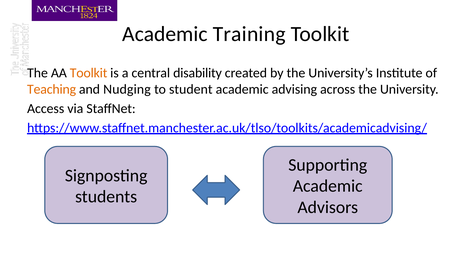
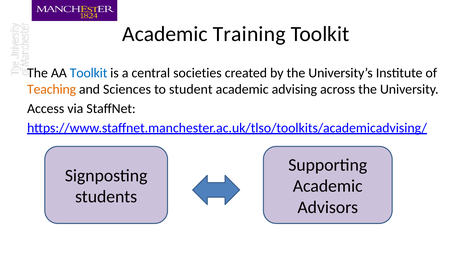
Toolkit at (89, 73) colour: orange -> blue
disability: disability -> societies
Nudging: Nudging -> Sciences
